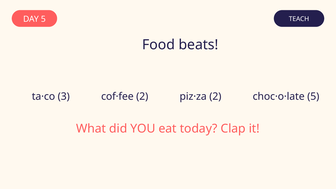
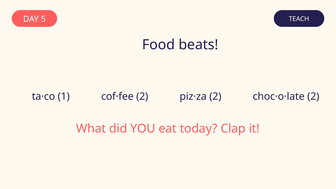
3: 3 -> 1
choc·o·late 5: 5 -> 2
